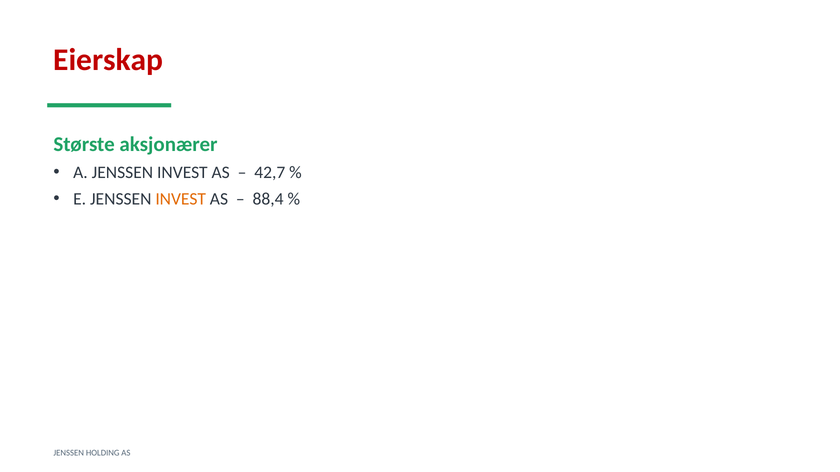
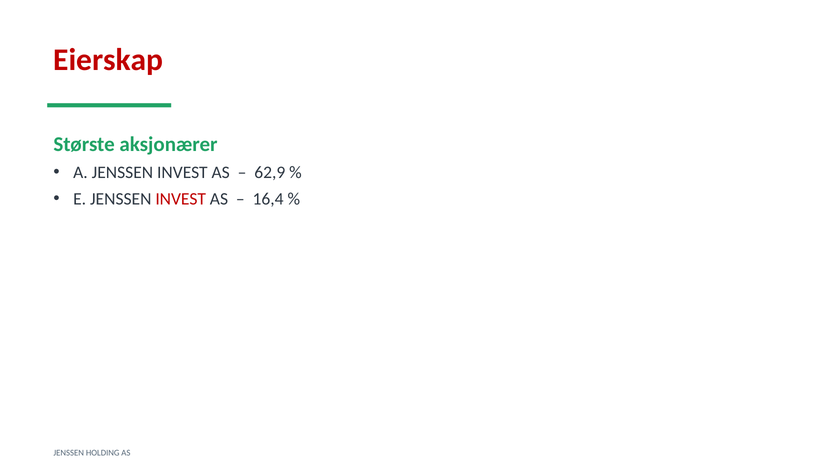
42,7: 42,7 -> 62,9
INVEST at (181, 199) colour: orange -> red
88,4: 88,4 -> 16,4
